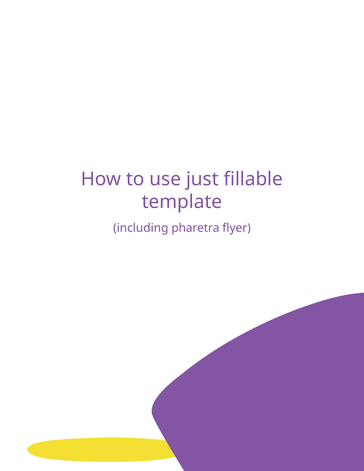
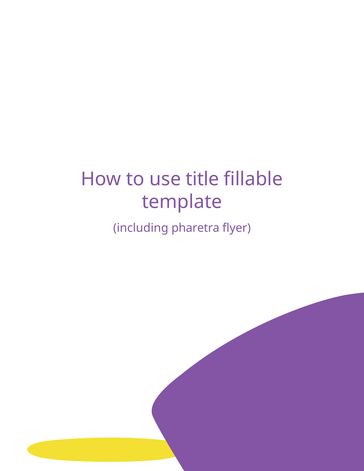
just: just -> title
